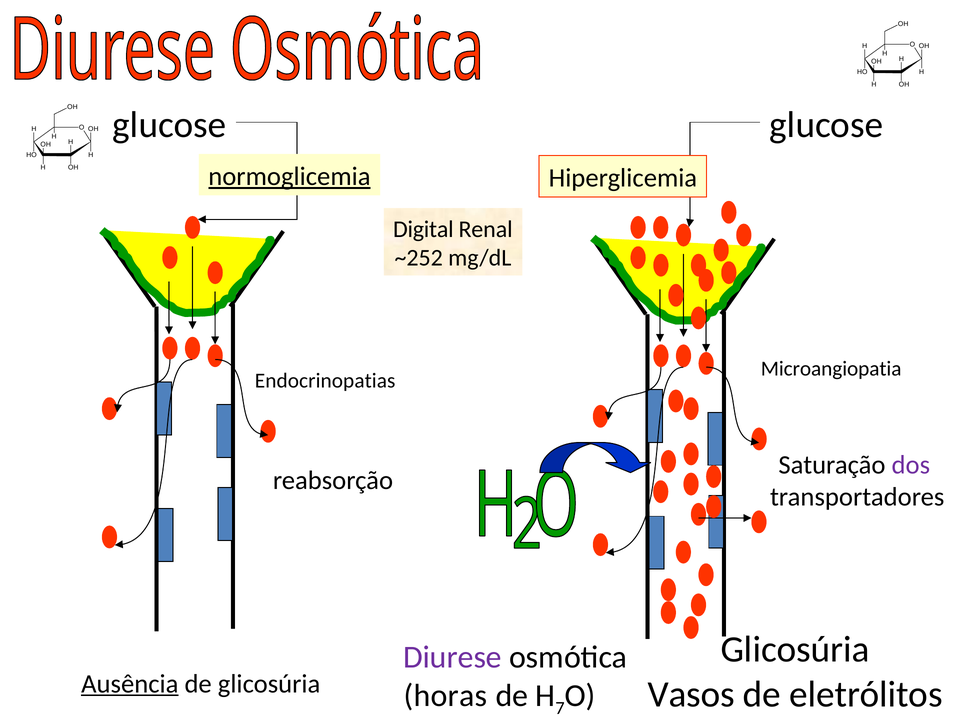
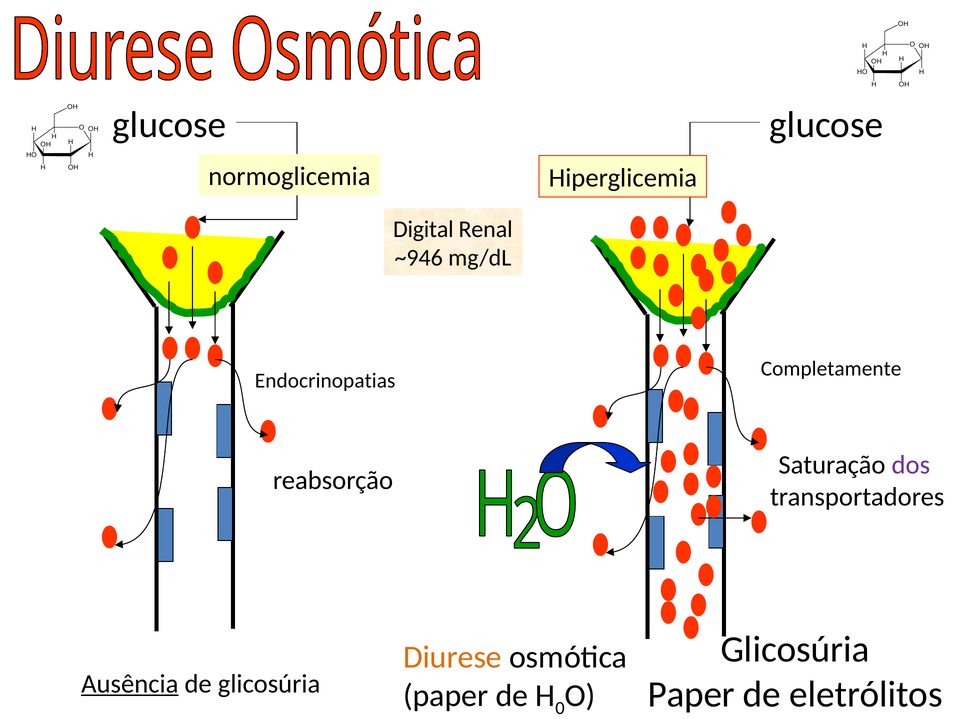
normoglicemia underline: present -> none
~252: ~252 -> ~946
Microangiopatia: Microangiopatia -> Completamente
Diurese colour: purple -> orange
Vasos at (691, 694): Vasos -> Paper
horas at (446, 696): horas -> paper
7: 7 -> 0
